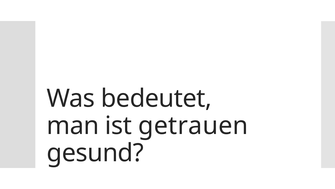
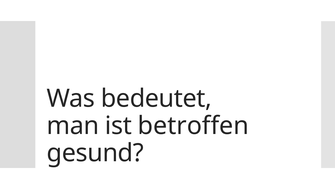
getrauen: getrauen -> betroffen
